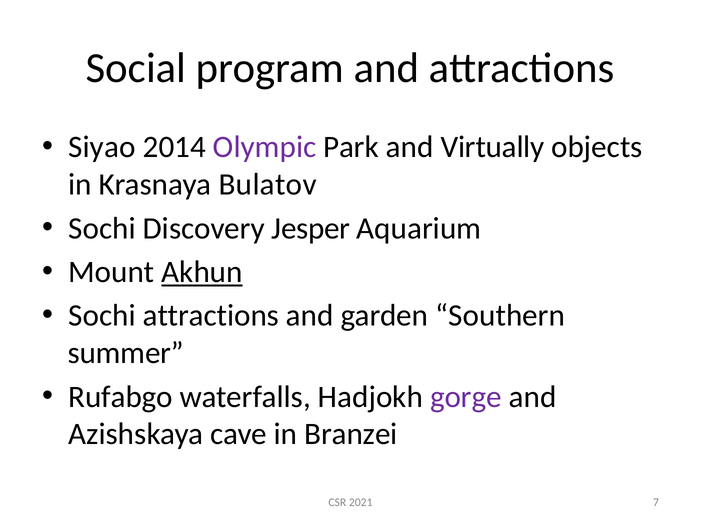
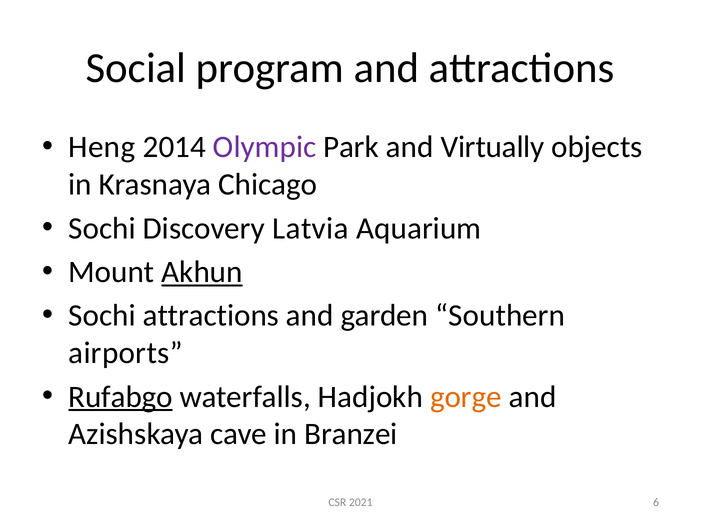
Siyao: Siyao -> Heng
Bulatov: Bulatov -> Chicago
Jesper: Jesper -> Latvia
summer: summer -> airports
Rufabgo underline: none -> present
gorge colour: purple -> orange
7: 7 -> 6
